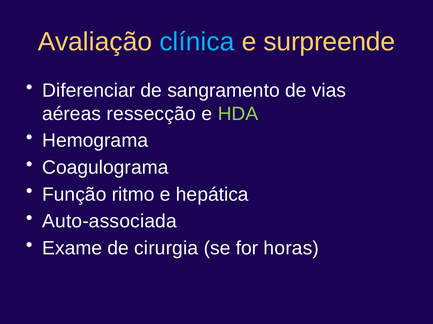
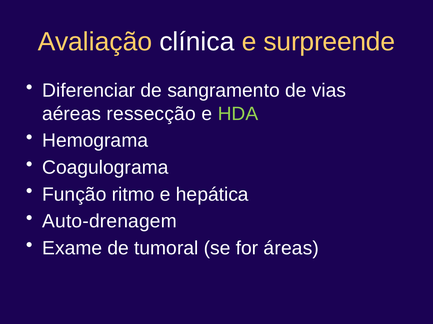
clínica colour: light blue -> white
Auto-associada: Auto-associada -> Auto-drenagem
cirurgia: cirurgia -> tumoral
horas: horas -> áreas
